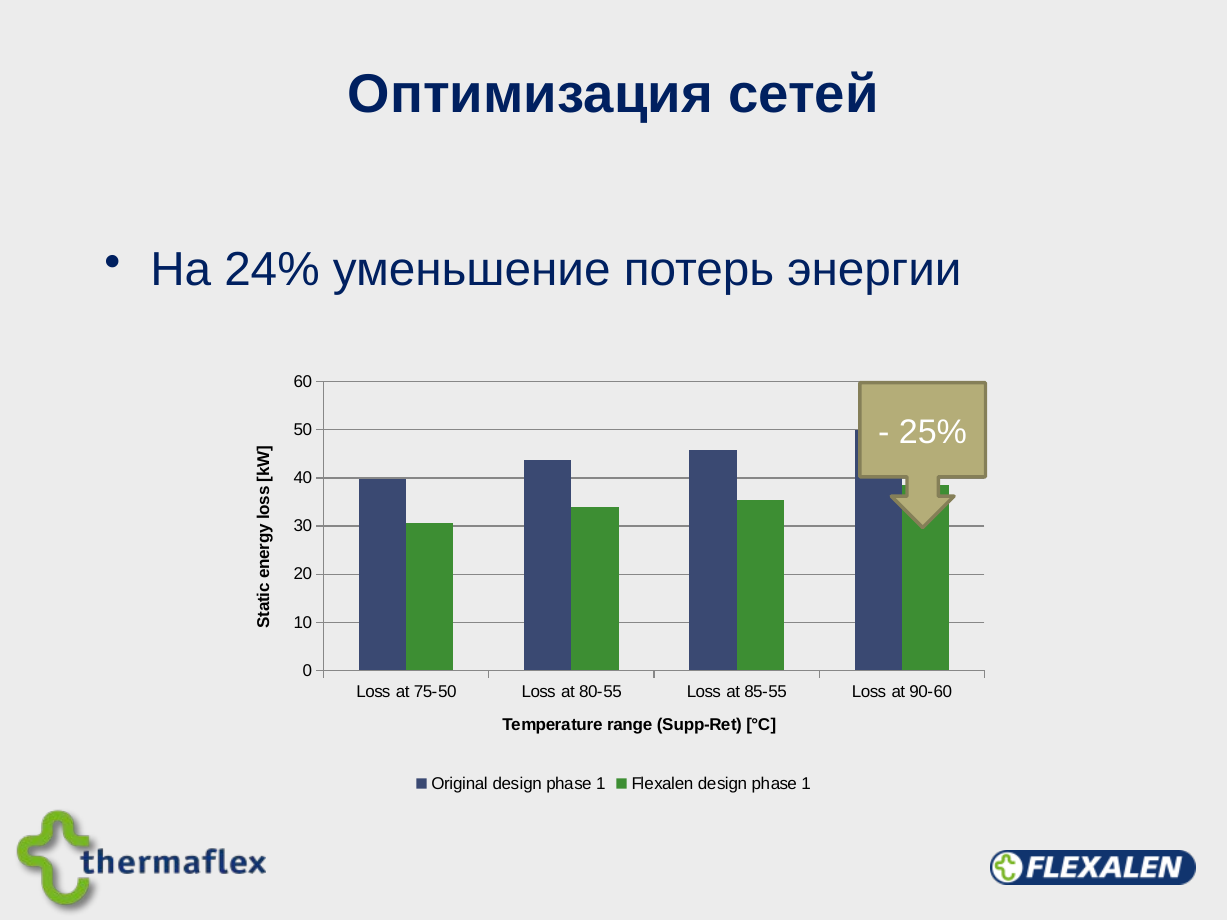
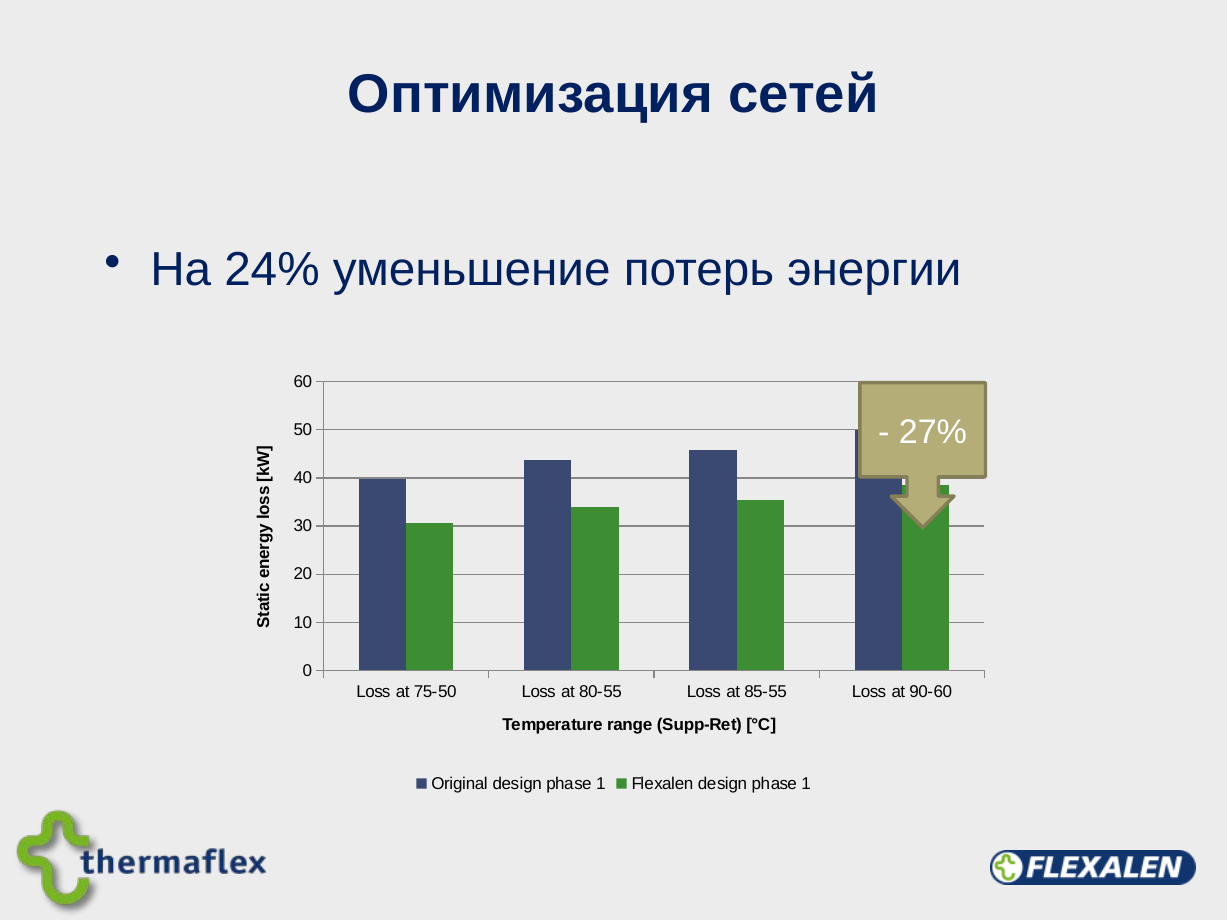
25%: 25% -> 27%
